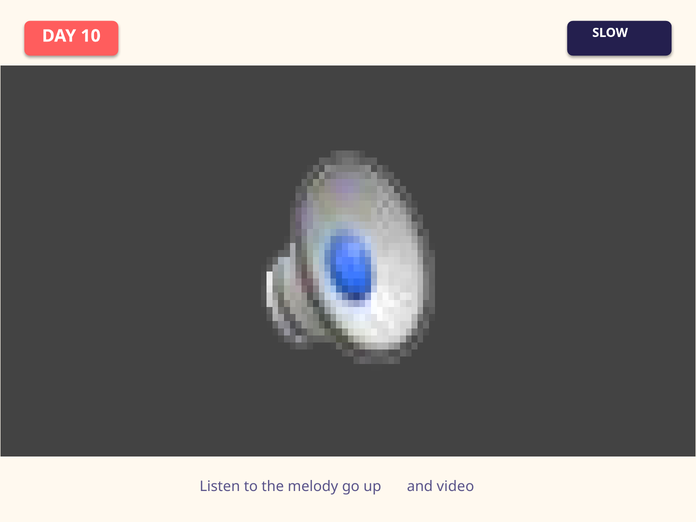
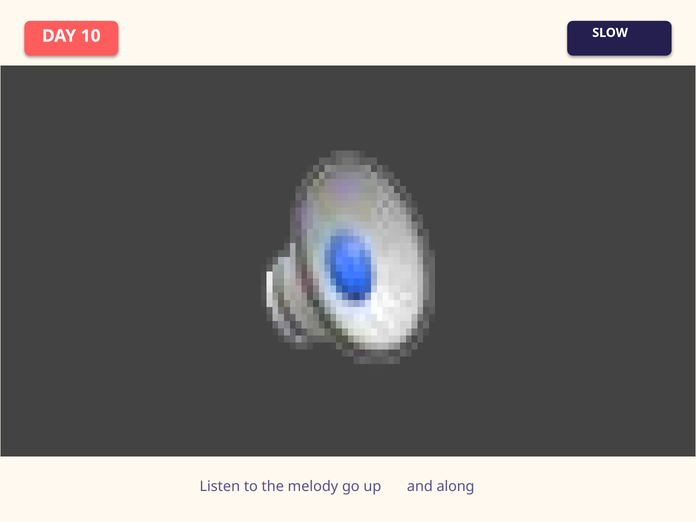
video: video -> along
